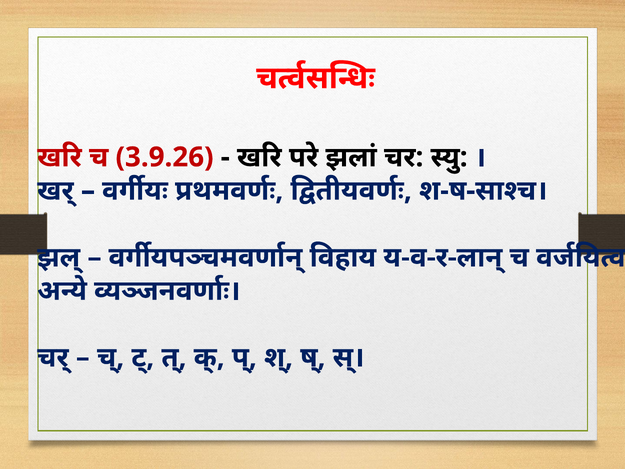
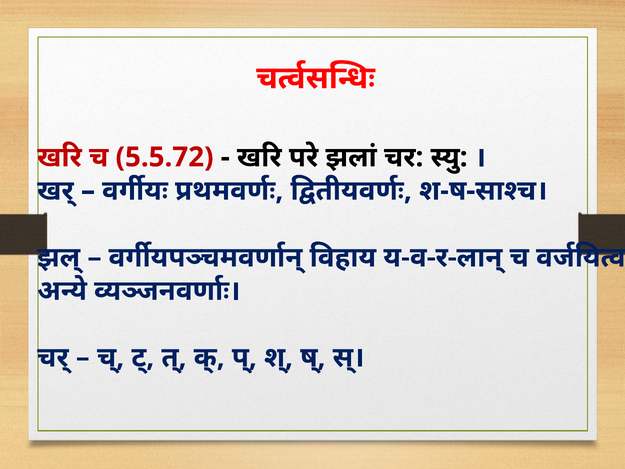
3.9.26: 3.9.26 -> 5.5.72
